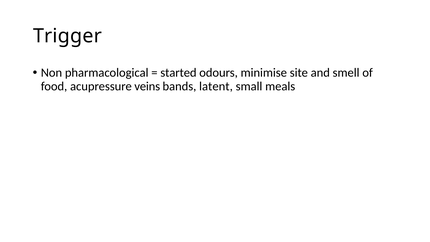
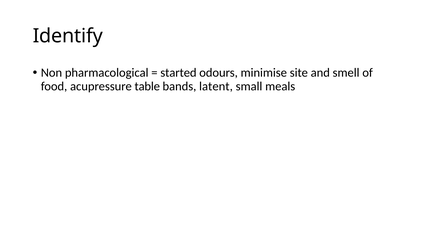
Trigger: Trigger -> Identify
veins: veins -> table
